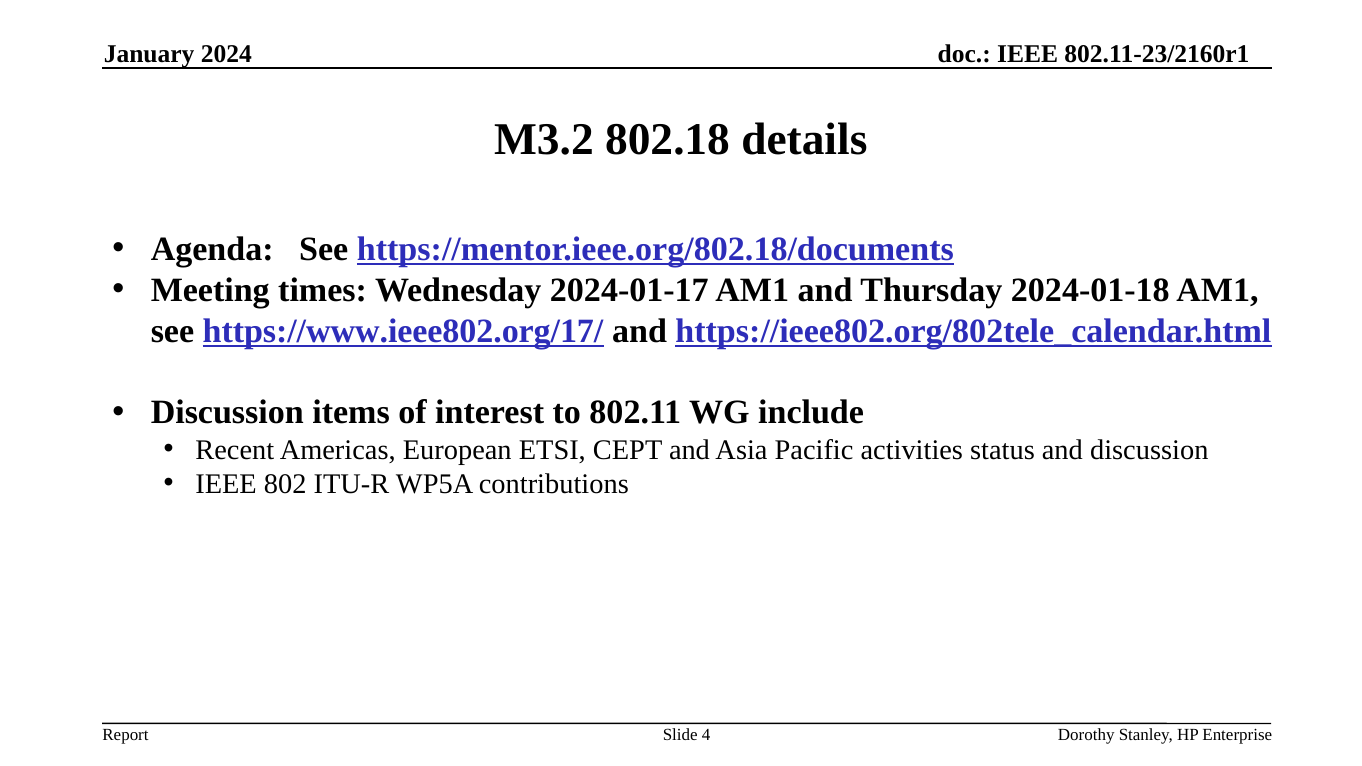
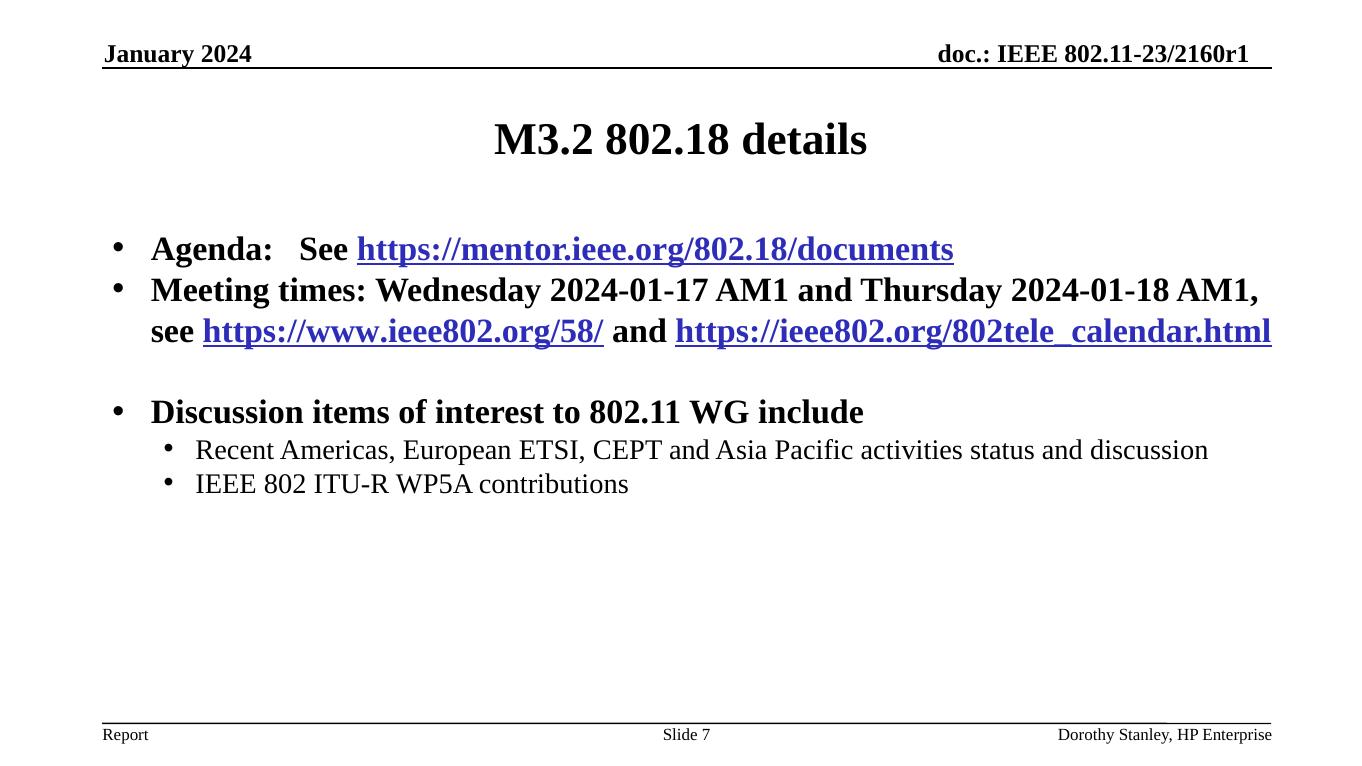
https://www.ieee802.org/17/: https://www.ieee802.org/17/ -> https://www.ieee802.org/58/
4: 4 -> 7
